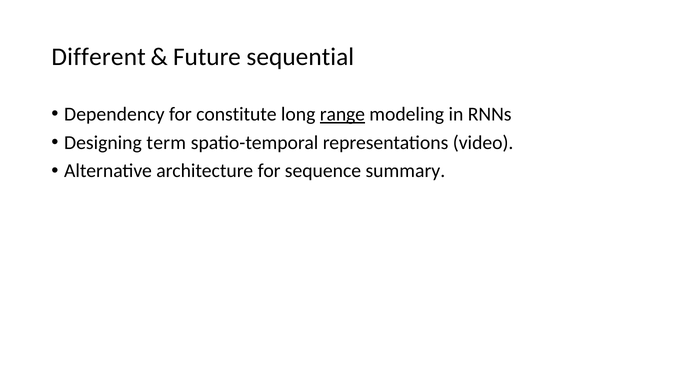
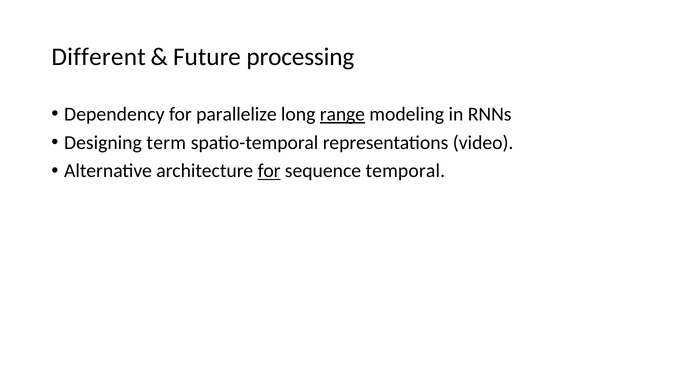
sequential: sequential -> processing
constitute: constitute -> parallelize
for at (269, 171) underline: none -> present
summary: summary -> temporal
